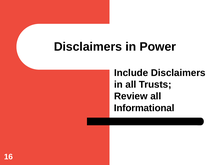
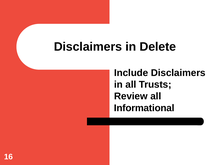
Power: Power -> Delete
